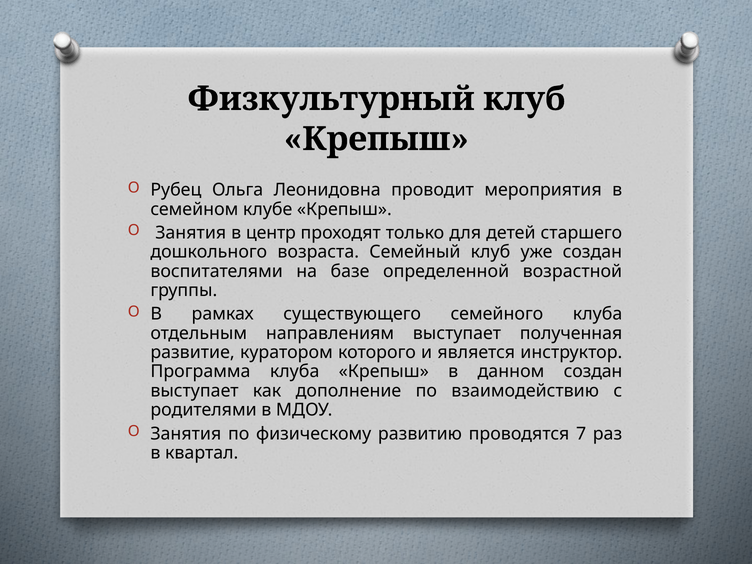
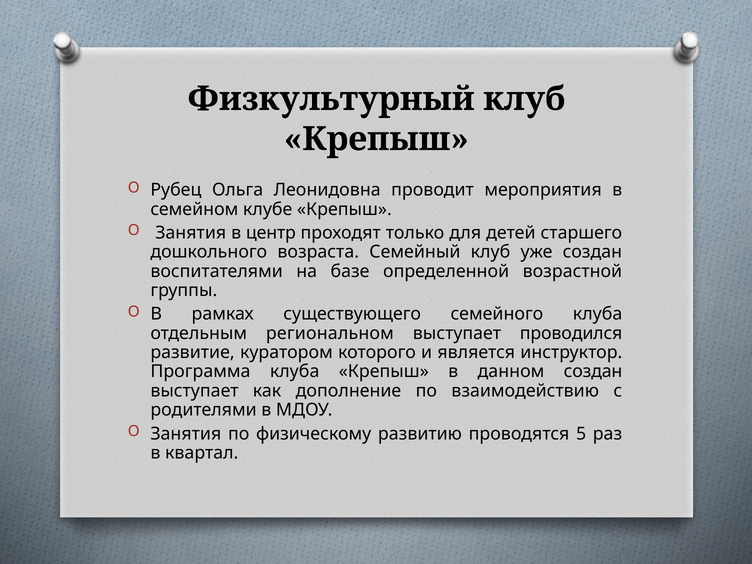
направлениям: направлениям -> региональном
полученная: полученная -> проводился
7: 7 -> 5
